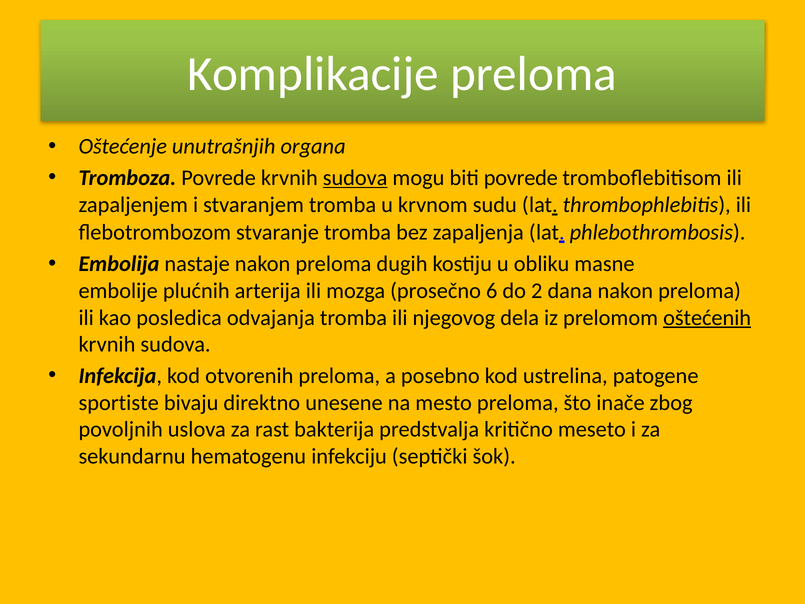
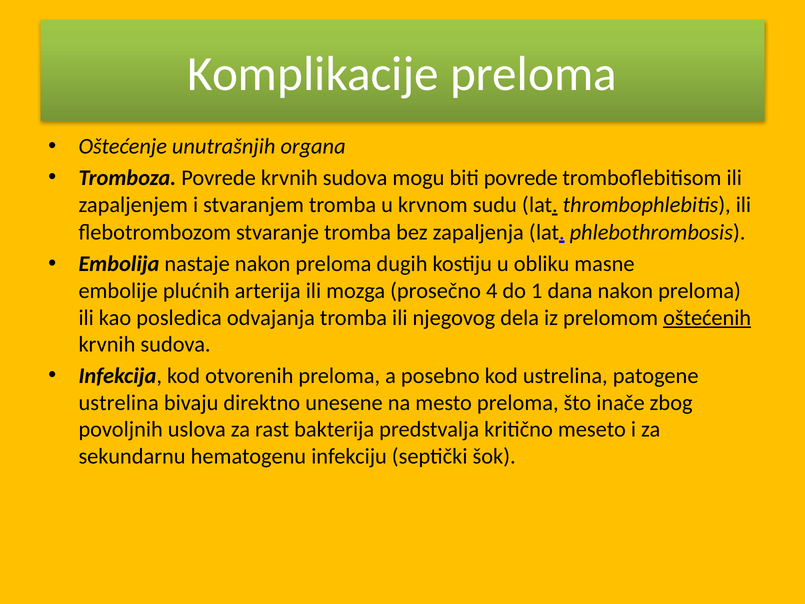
sudova at (355, 178) underline: present -> none
6: 6 -> 4
2: 2 -> 1
sportiste at (119, 403): sportiste -> ustrelina
